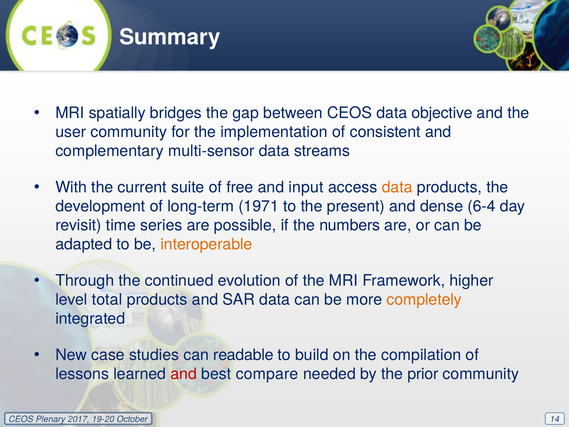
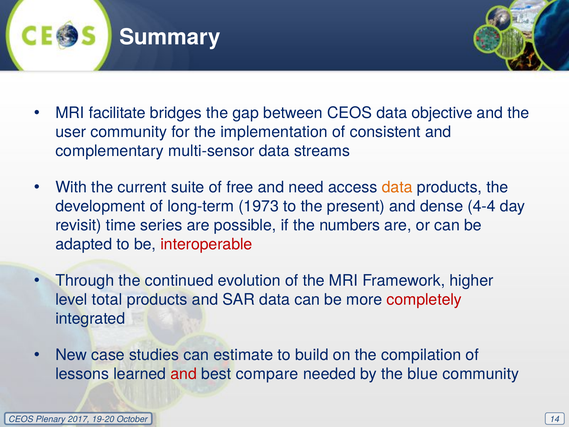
spatially: spatially -> facilitate
input: input -> need
1971: 1971 -> 1973
6-4: 6-4 -> 4-4
interoperable colour: orange -> red
completely colour: orange -> red
readable: readable -> estimate
prior: prior -> blue
